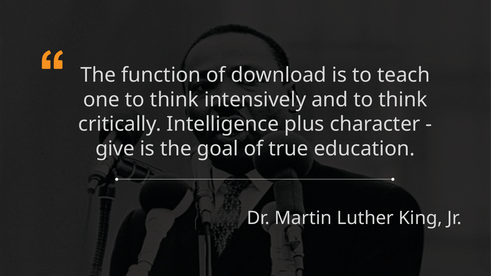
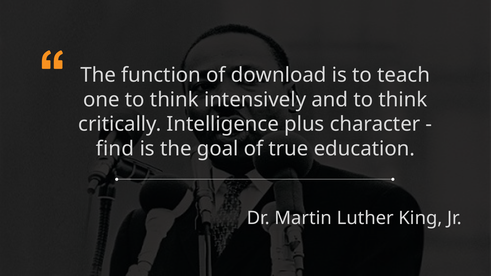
give: give -> find
